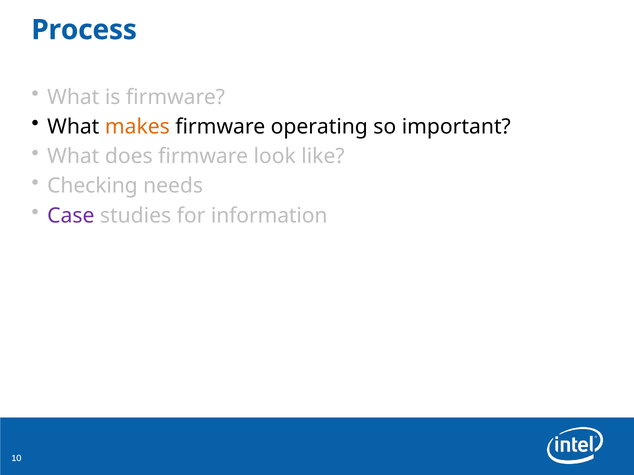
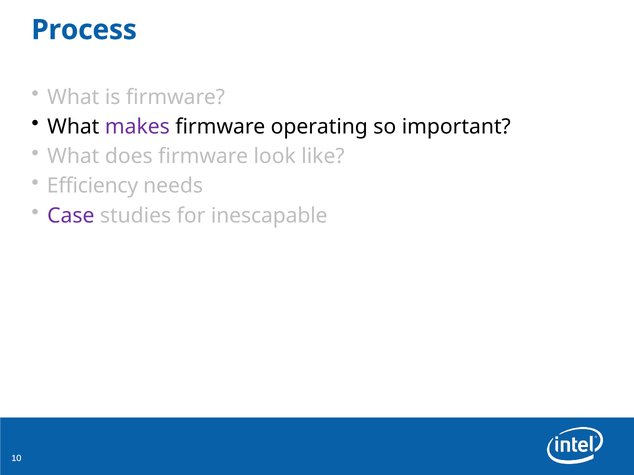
makes colour: orange -> purple
Checking: Checking -> Efficiency
information: information -> inescapable
